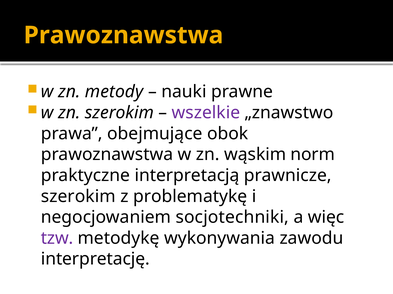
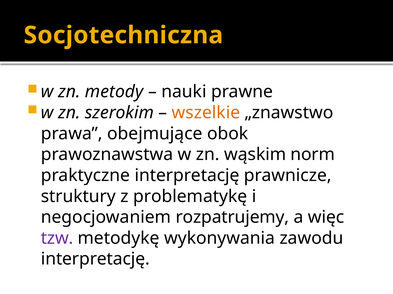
Prawoznawstwa at (123, 35): Prawoznawstwa -> Socjotechniczna
wszelkie colour: purple -> orange
praktyczne interpretacją: interpretacją -> interpretację
szerokim at (78, 197): szerokim -> struktury
socjotechniki: socjotechniki -> rozpatrujemy
